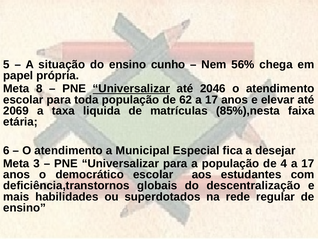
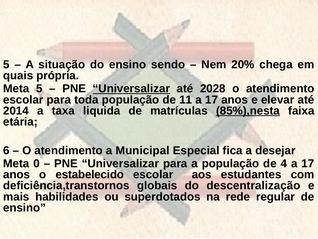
cunho: cunho -> sendo
56%: 56% -> 20%
papel: papel -> quais
Meta 8: 8 -> 5
2046: 2046 -> 2028
62: 62 -> 11
2069: 2069 -> 2014
85%),nesta underline: none -> present
3: 3 -> 0
democrático: democrático -> estabelecido
